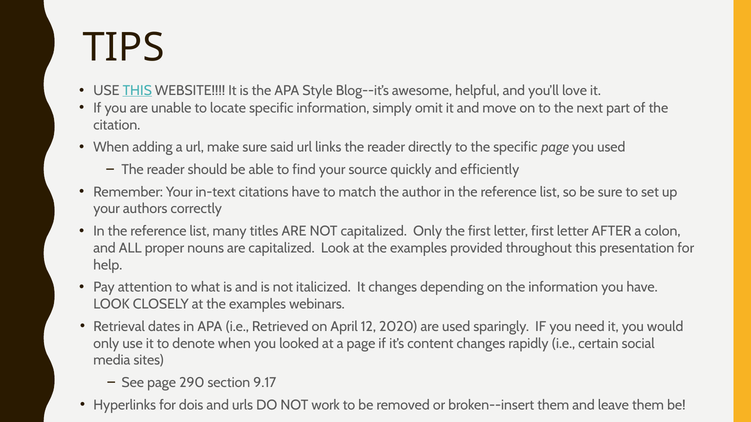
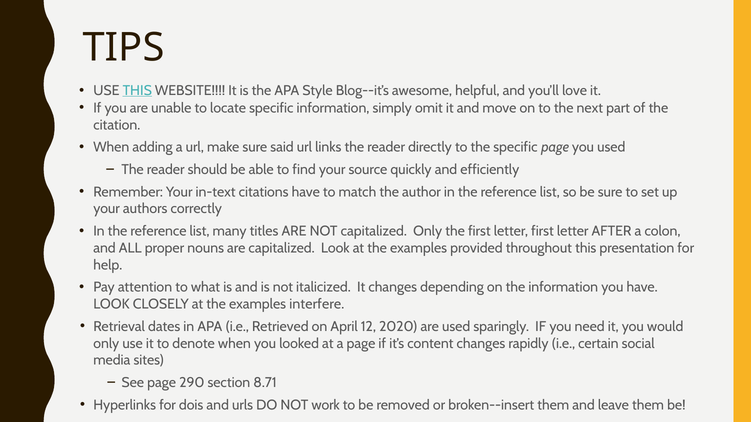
webinars: webinars -> interfere
9.17: 9.17 -> 8.71
